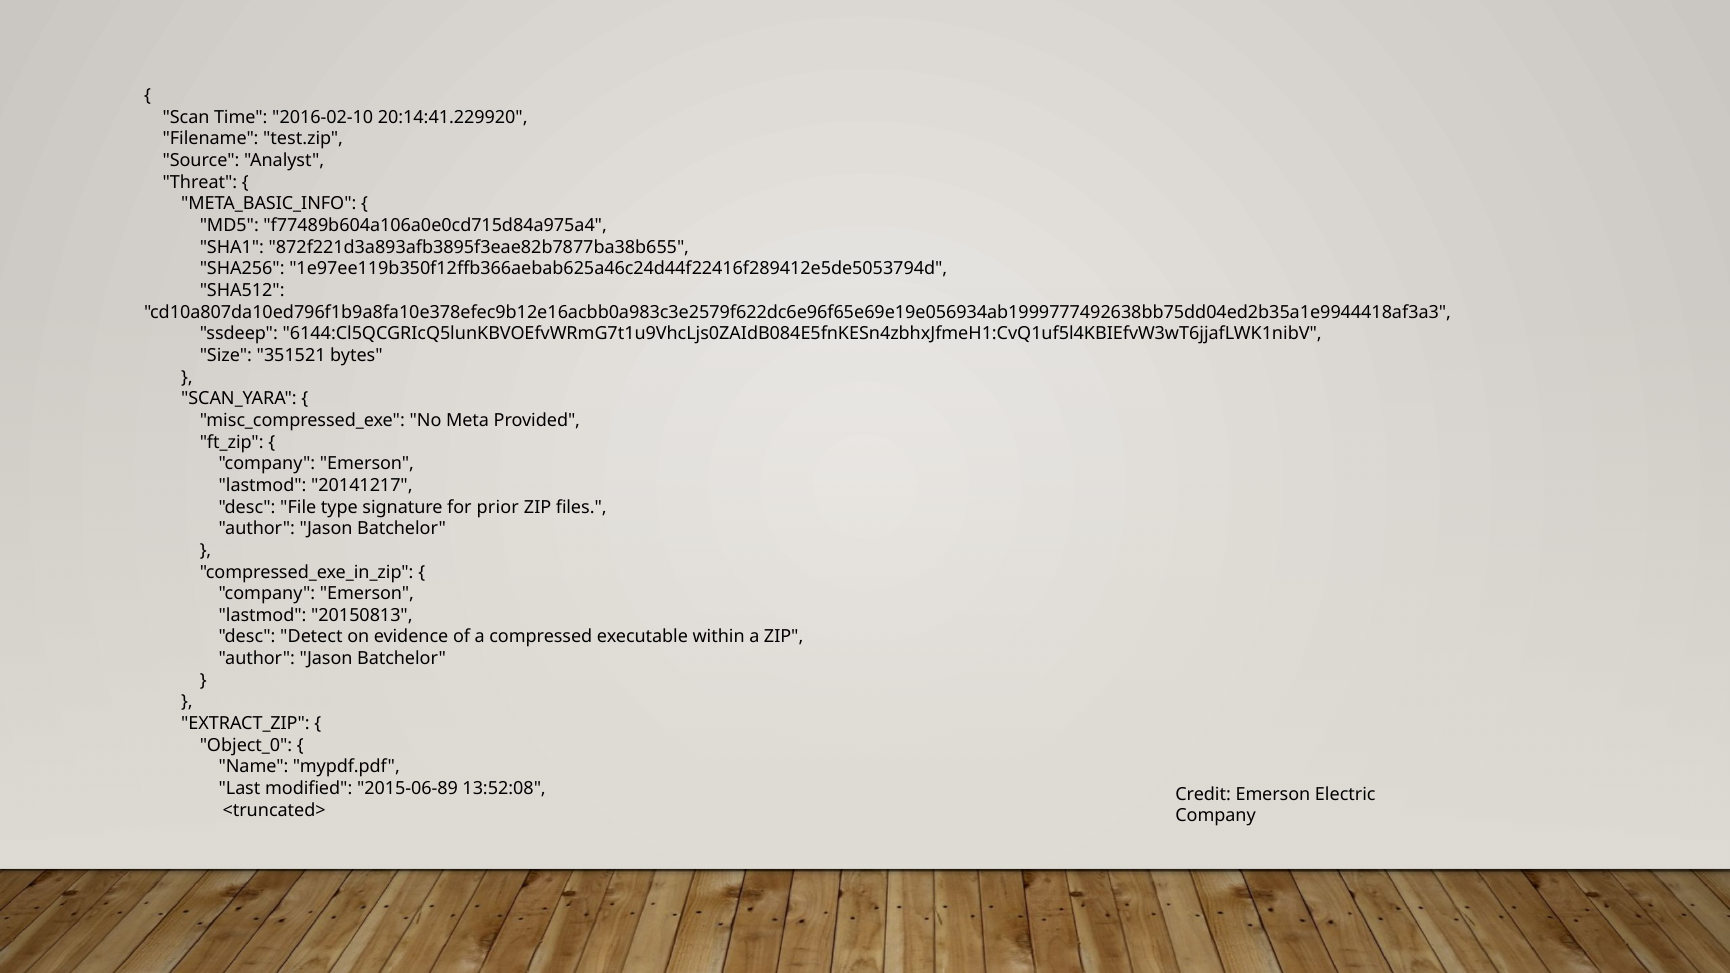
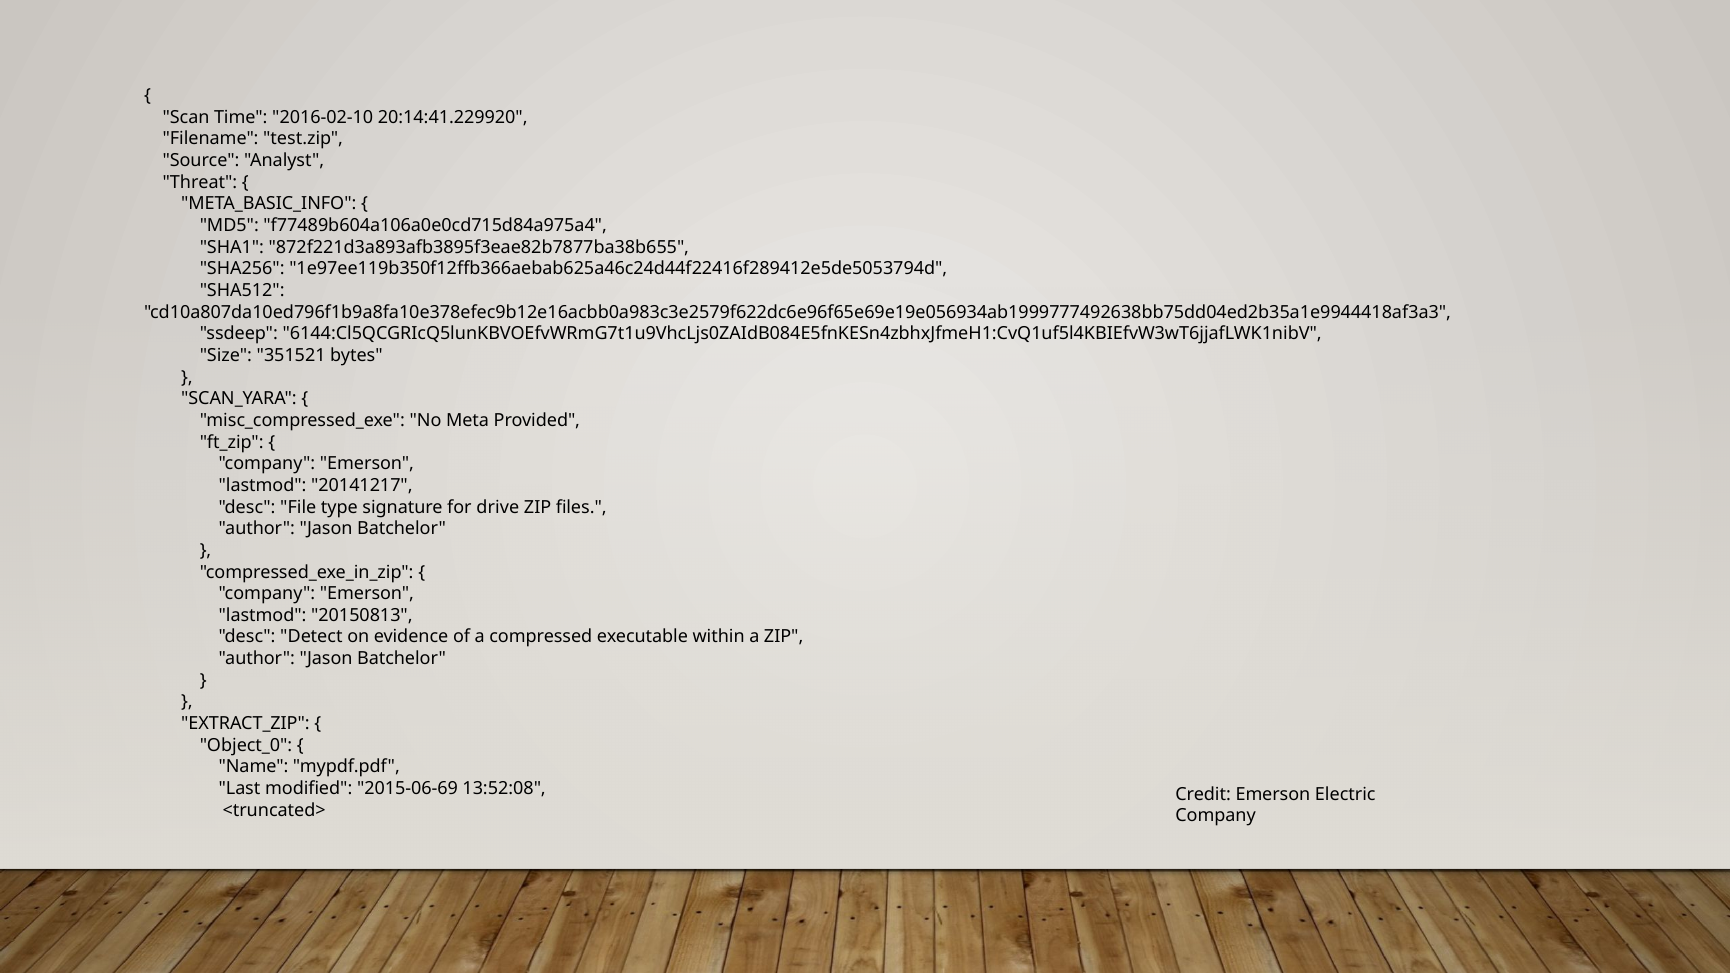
prior: prior -> drive
2015-06-89: 2015-06-89 -> 2015-06-69
